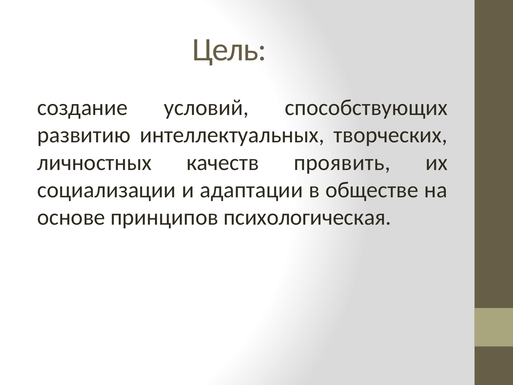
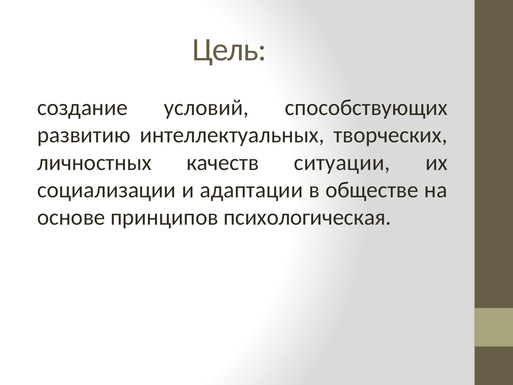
проявить: проявить -> ситуации
